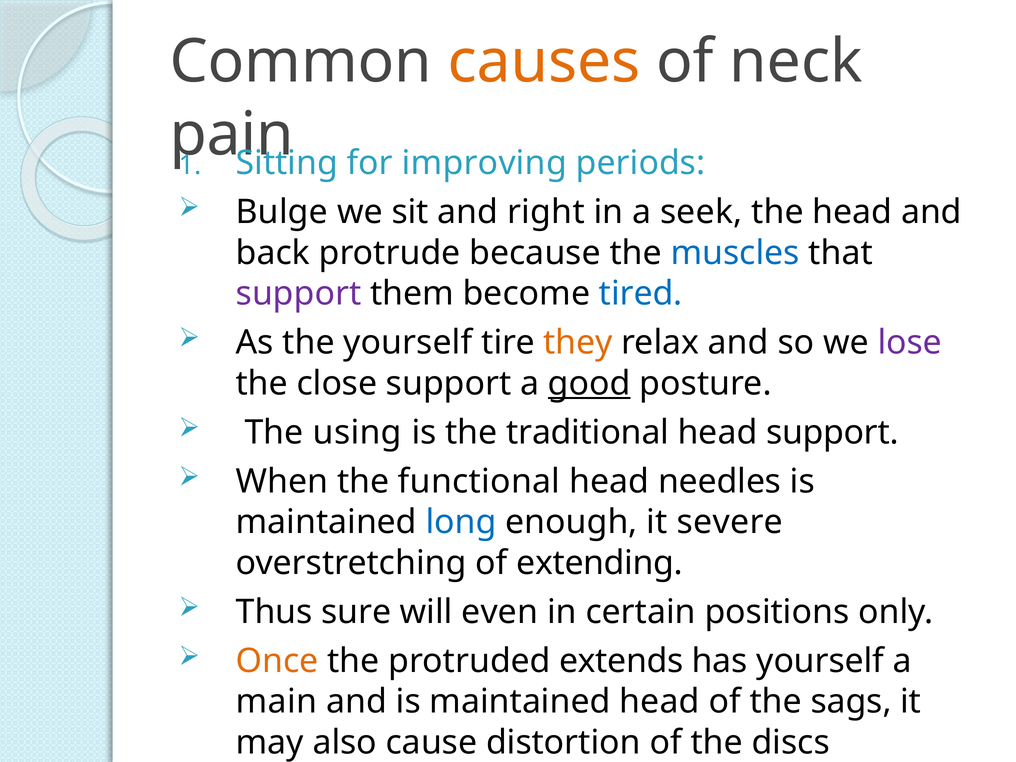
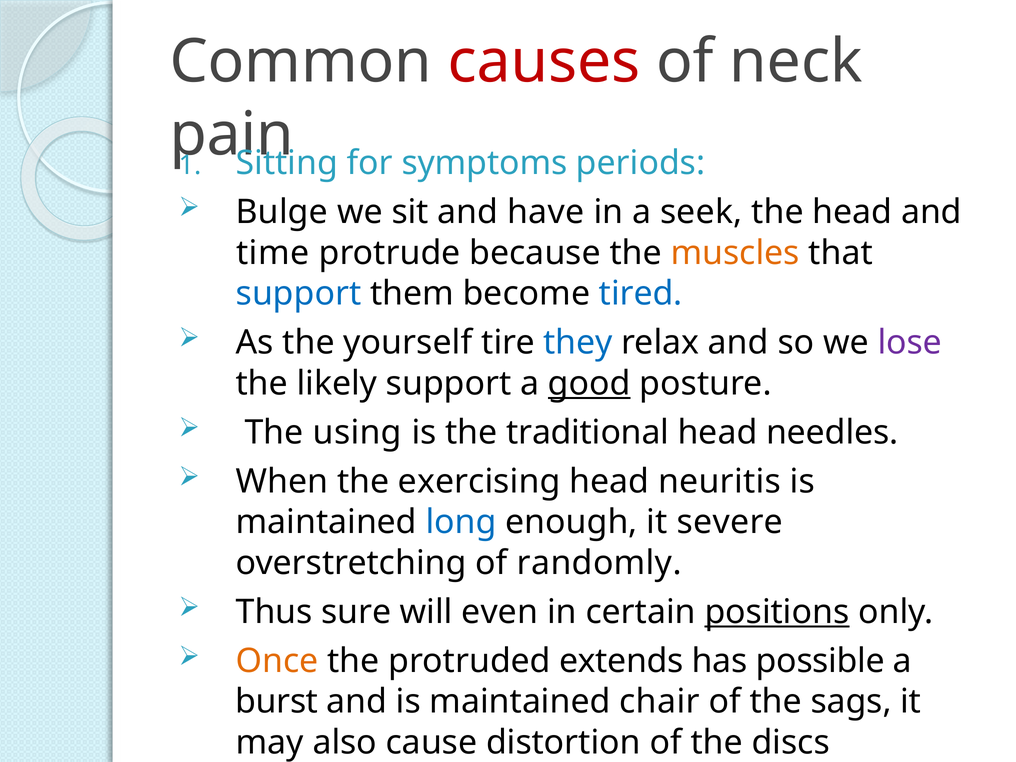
causes colour: orange -> red
improving: improving -> symptoms
right: right -> have
back: back -> time
muscles colour: blue -> orange
support at (299, 294) colour: purple -> blue
they colour: orange -> blue
close: close -> likely
head support: support -> needles
functional: functional -> exercising
needles: needles -> neuritis
extending: extending -> randomly
positions underline: none -> present
has yourself: yourself -> possible
main: main -> burst
maintained head: head -> chair
